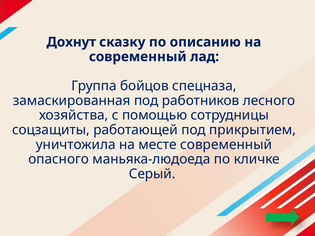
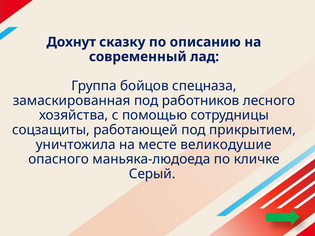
месте современный: современный -> великодушие
